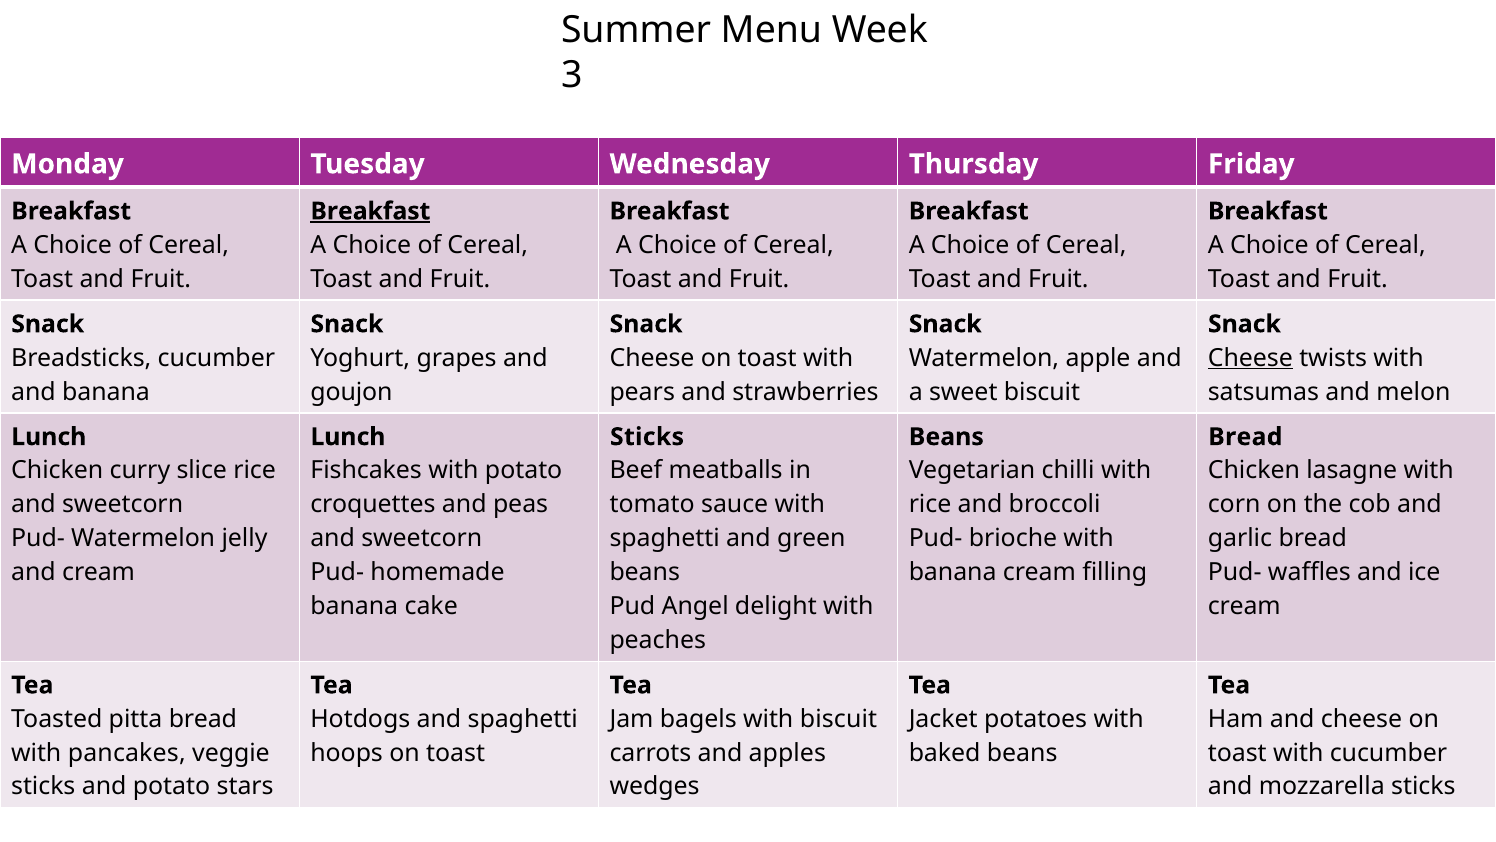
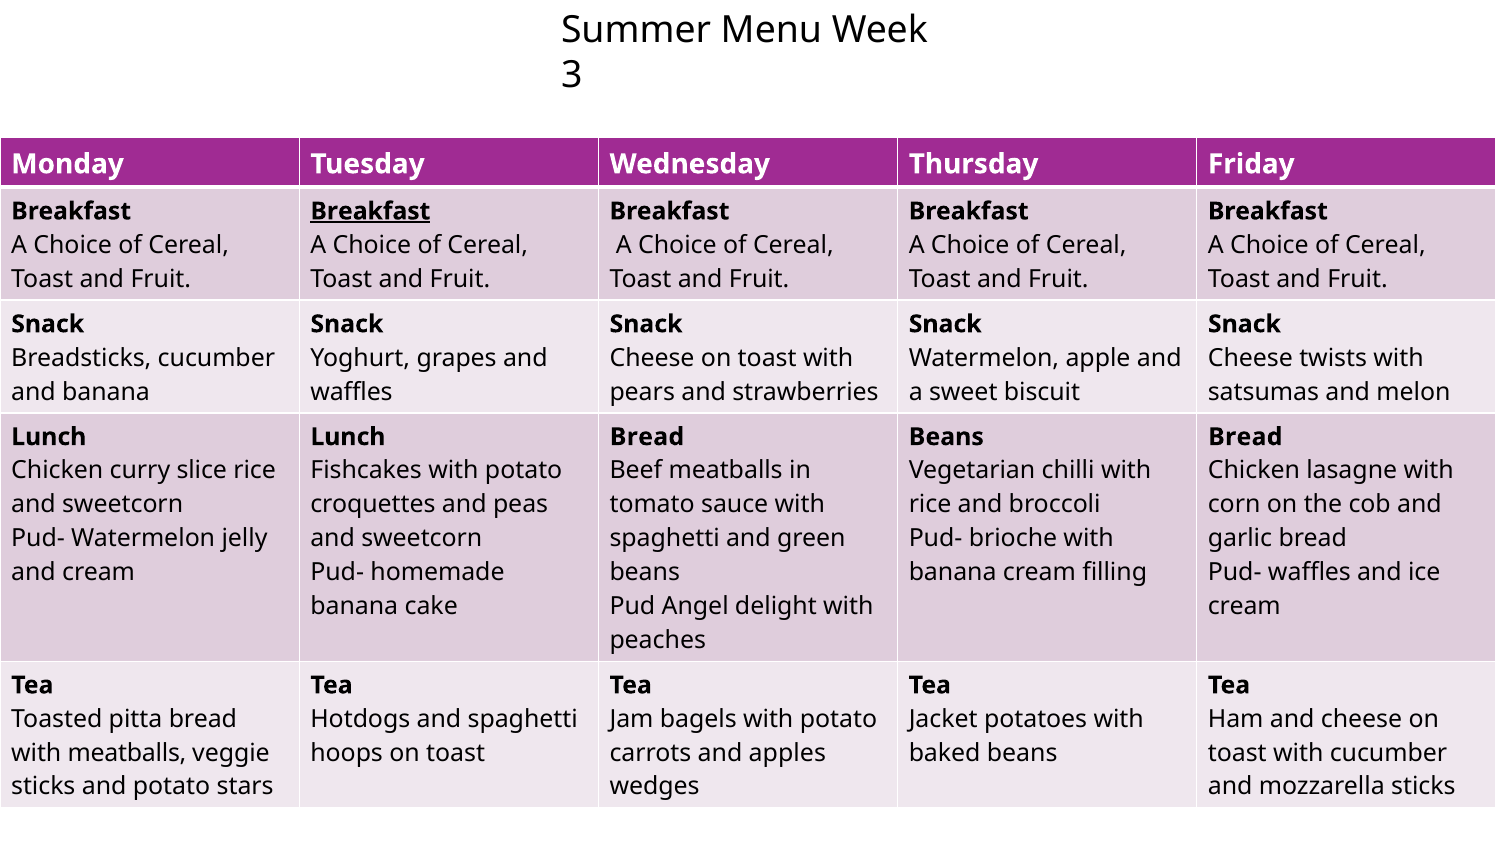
Cheese at (1250, 358) underline: present -> none
goujon at (351, 392): goujon -> waffles
Sticks at (647, 437): Sticks -> Bread
bagels with biscuit: biscuit -> potato
with pancakes: pancakes -> meatballs
